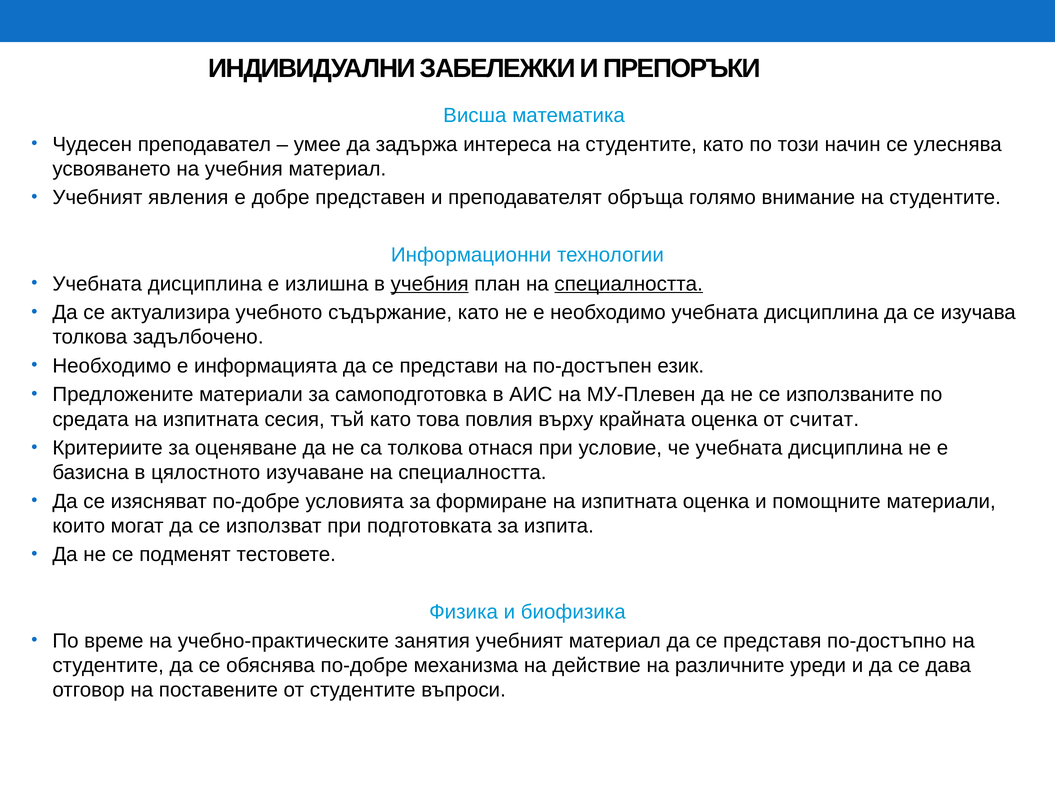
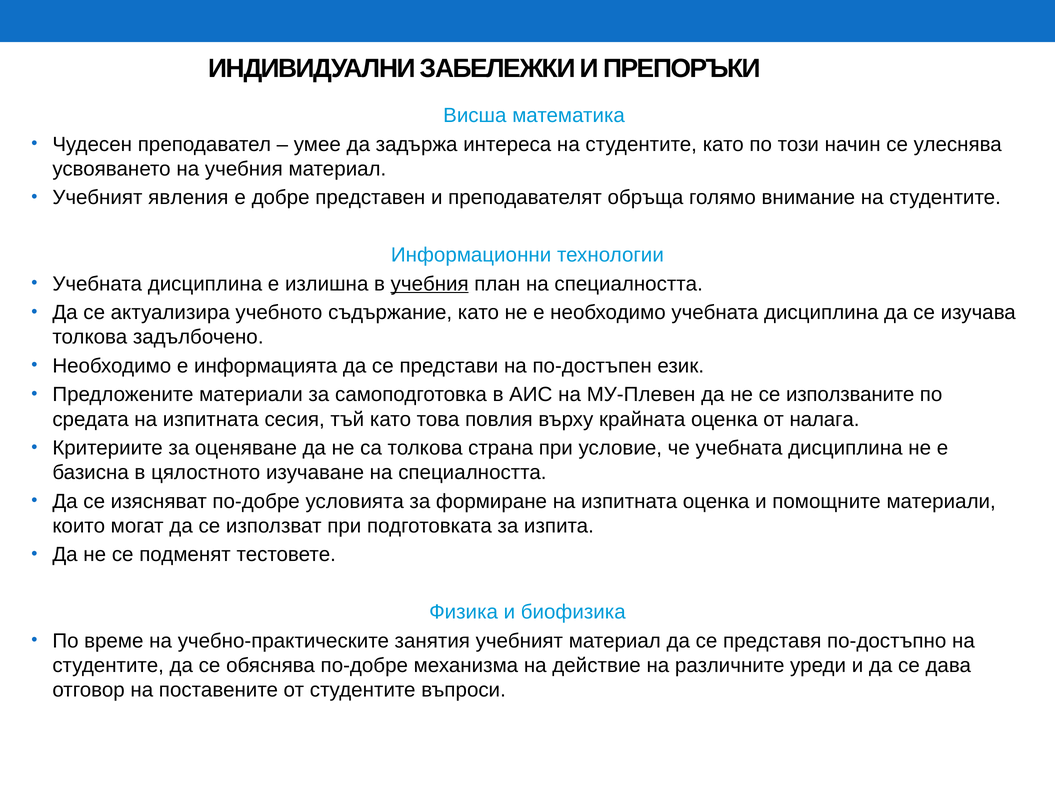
специалността at (629, 284) underline: present -> none
считат: считат -> налага
отнася: отнася -> страна
